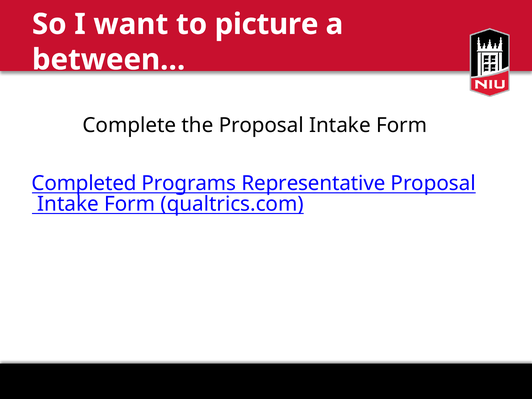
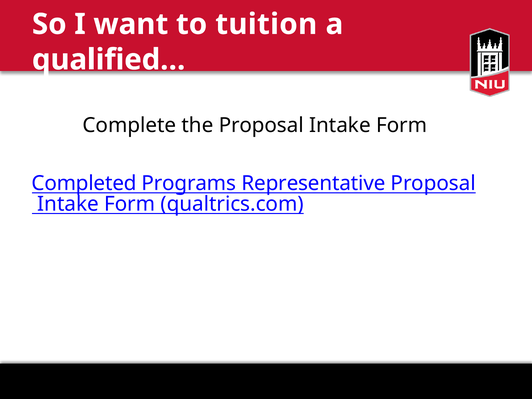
picture: picture -> tuition
between…: between… -> qualified…
